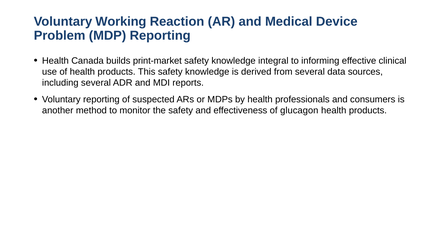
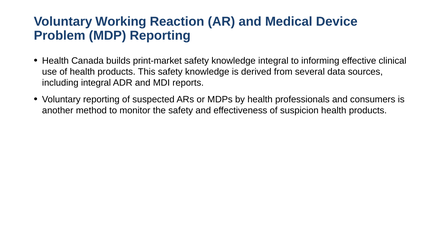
including several: several -> integral
glucagon: glucagon -> suspicion
